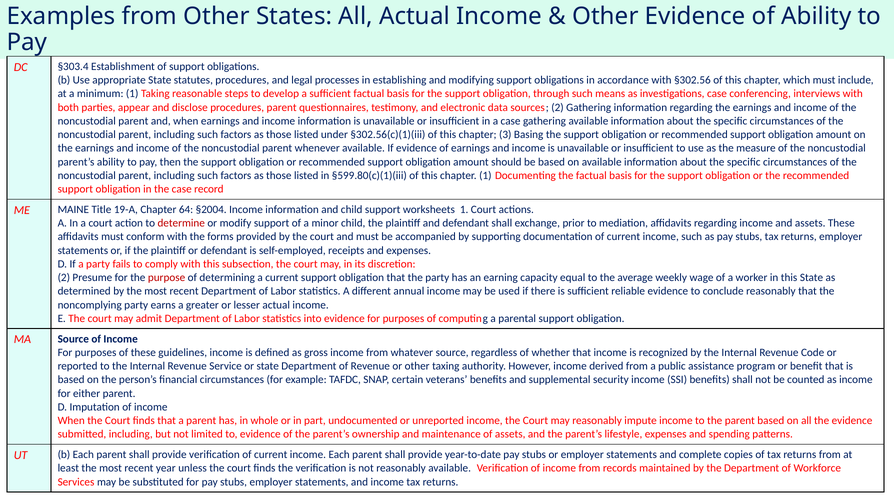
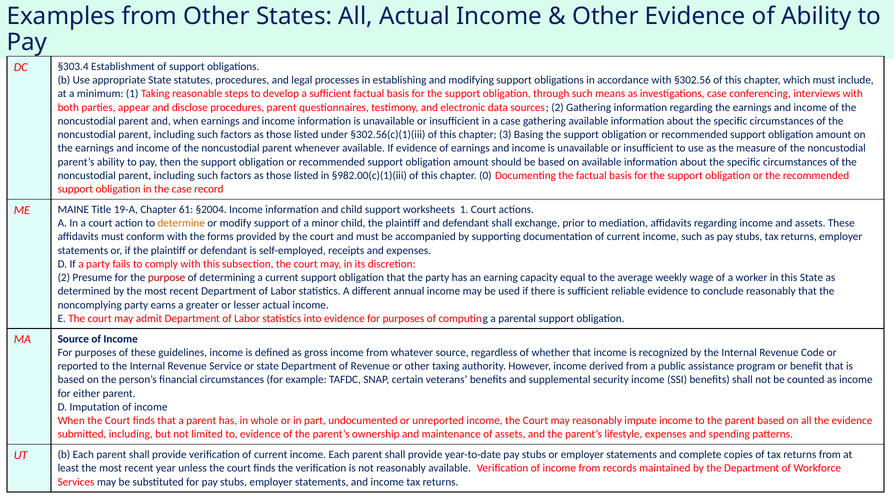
§599.80(c)(1)(iii: §599.80(c)(1)(iii -> §982.00(c)(1)(iii
chapter 1: 1 -> 0
64: 64 -> 61
determine colour: red -> orange
